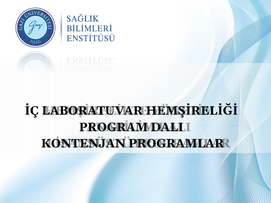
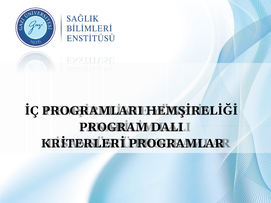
LABORATUVAR: LABORATUVAR -> PROGRAMLARI
KONTENJAN: KONTENJAN -> KRİTERLERİ
